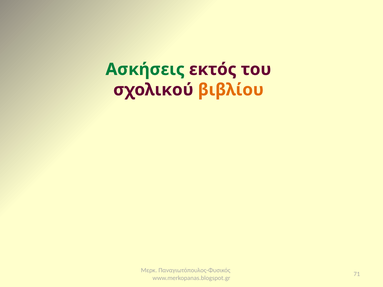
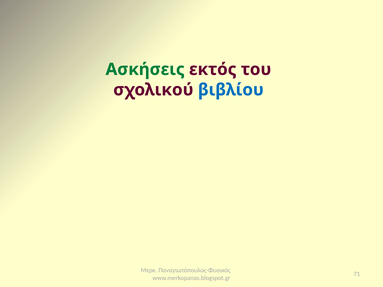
βιβλίου colour: orange -> blue
